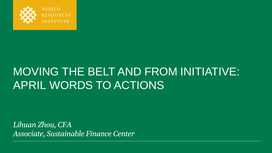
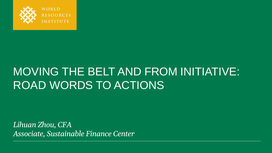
APRIL: APRIL -> ROAD
